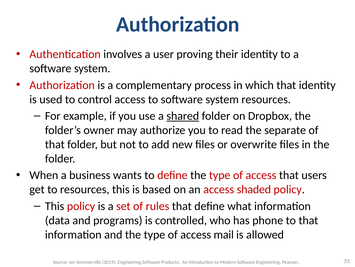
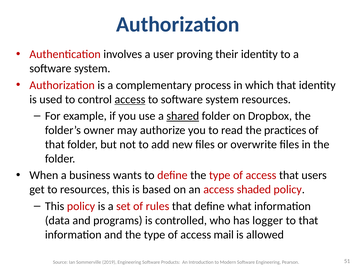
access at (130, 99) underline: none -> present
separate: separate -> practices
phone: phone -> logger
